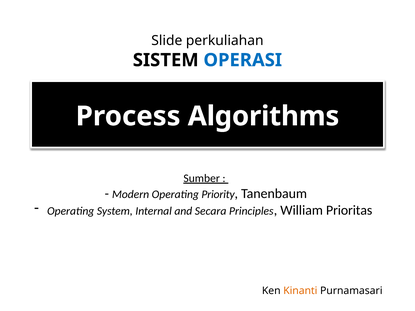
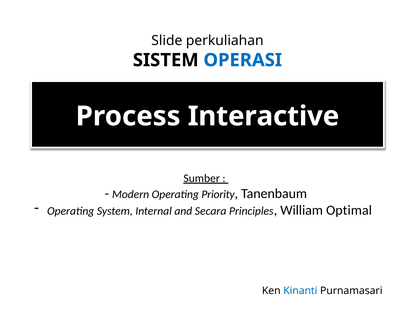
Algorithms: Algorithms -> Interactive
Prioritas: Prioritas -> Optimal
Kinanti colour: orange -> blue
